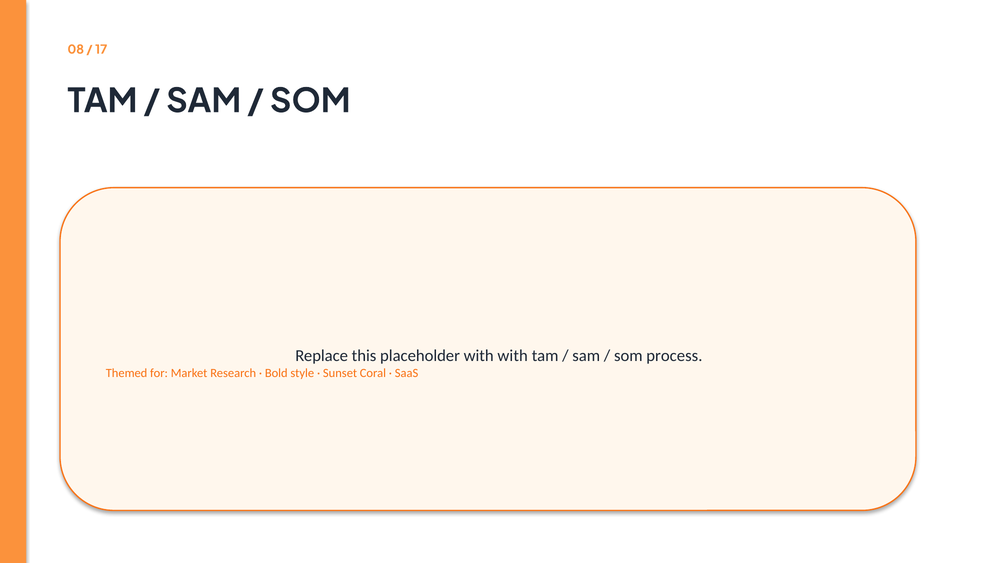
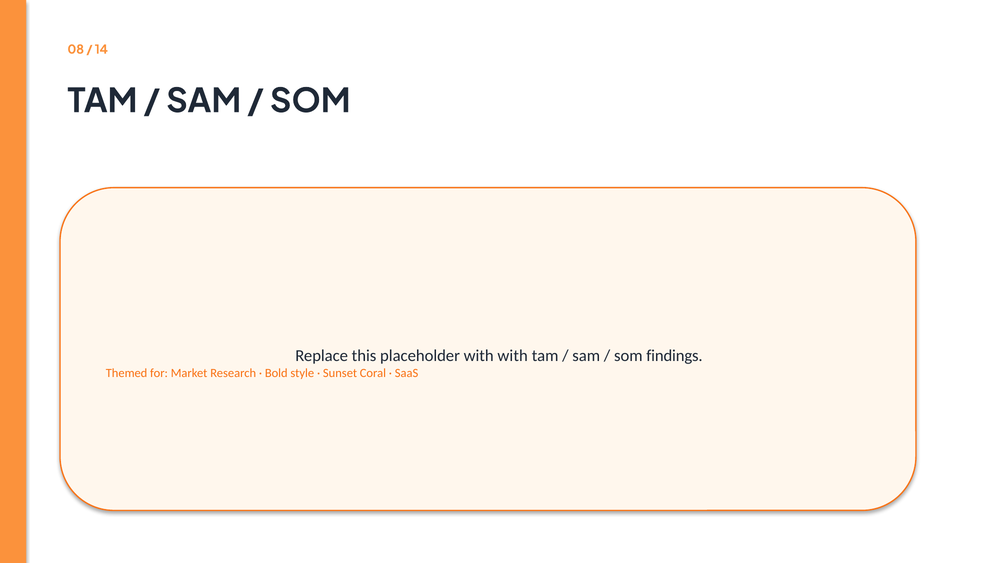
17: 17 -> 14
process: process -> findings
